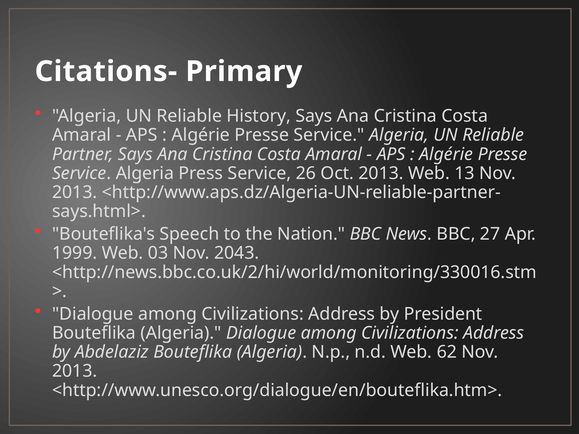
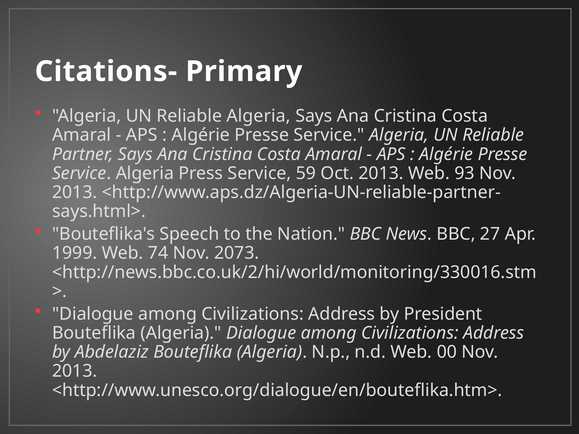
Reliable History: History -> Algeria
26: 26 -> 59
13: 13 -> 93
03: 03 -> 74
2043: 2043 -> 2073
62: 62 -> 00
